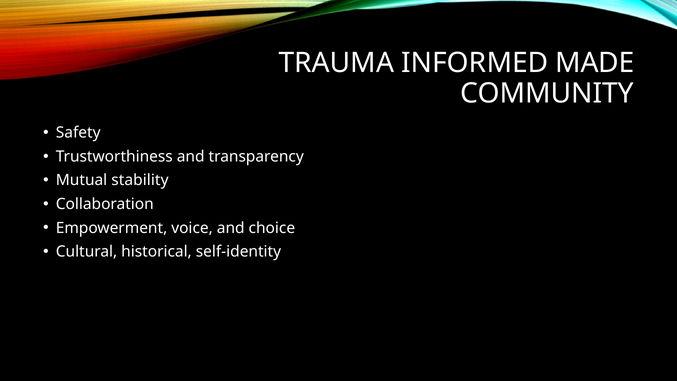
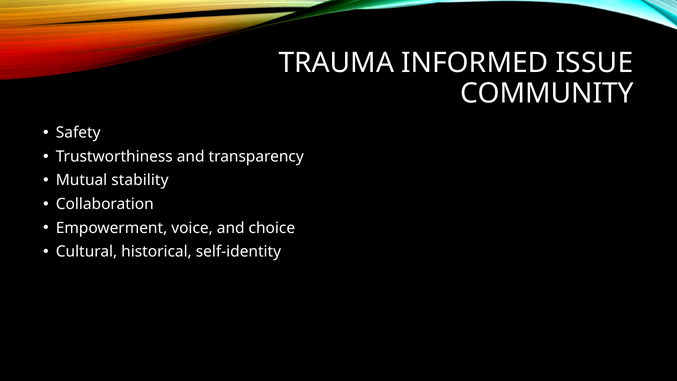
MADE: MADE -> ISSUE
